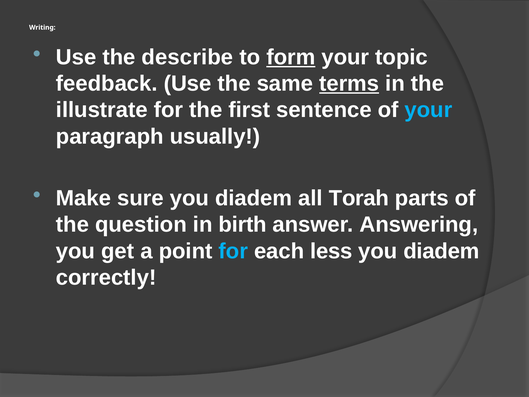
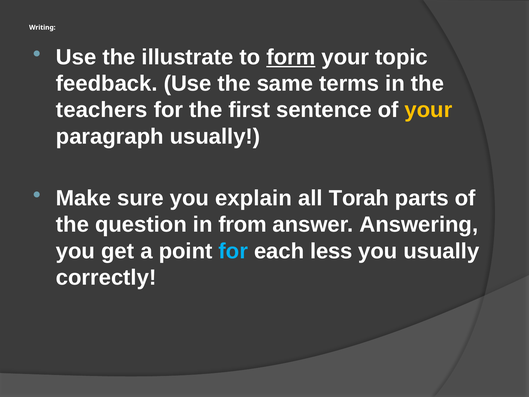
describe: describe -> illustrate
terms underline: present -> none
illustrate: illustrate -> teachers
your at (428, 110) colour: light blue -> yellow
sure you diadem: diadem -> explain
birth: birth -> from
diadem at (441, 251): diadem -> usually
